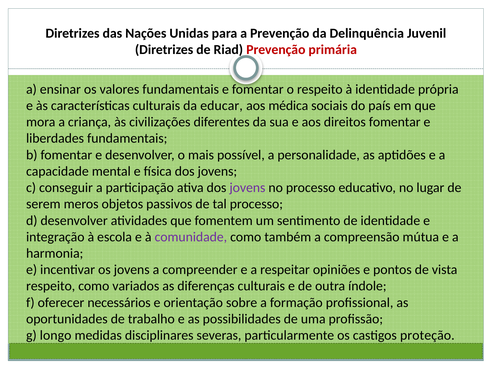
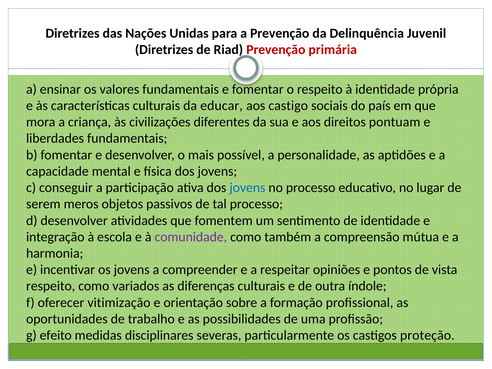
médica: médica -> castigo
direitos fomentar: fomentar -> pontuam
jovens at (247, 188) colour: purple -> blue
necessários: necessários -> vitimização
longo: longo -> efeito
